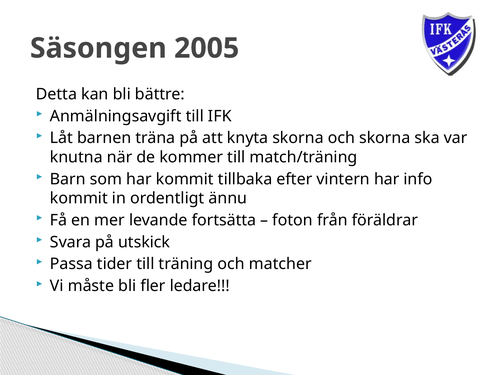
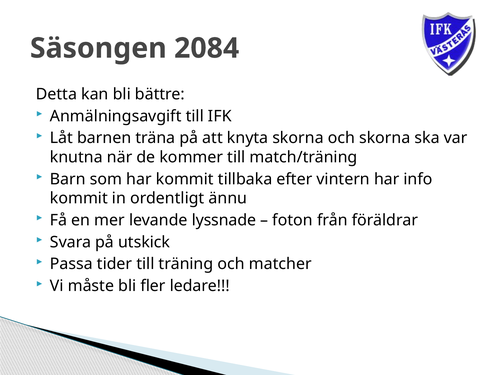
2005: 2005 -> 2084
fortsätta: fortsätta -> lyssnade
